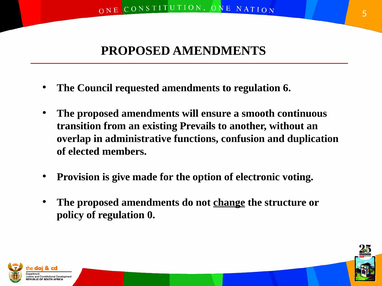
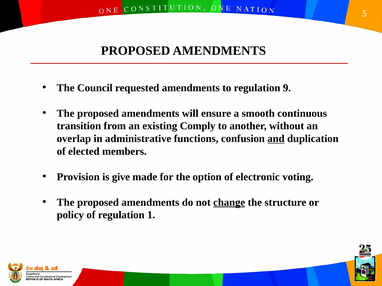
6: 6 -> 9
Prevails: Prevails -> Comply
and underline: none -> present
0: 0 -> 1
